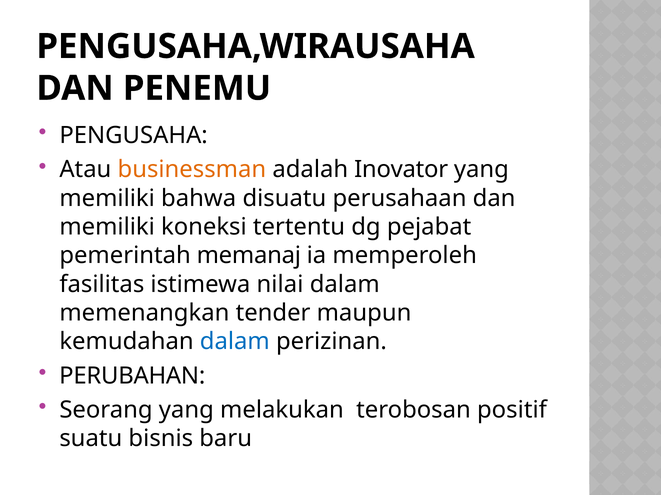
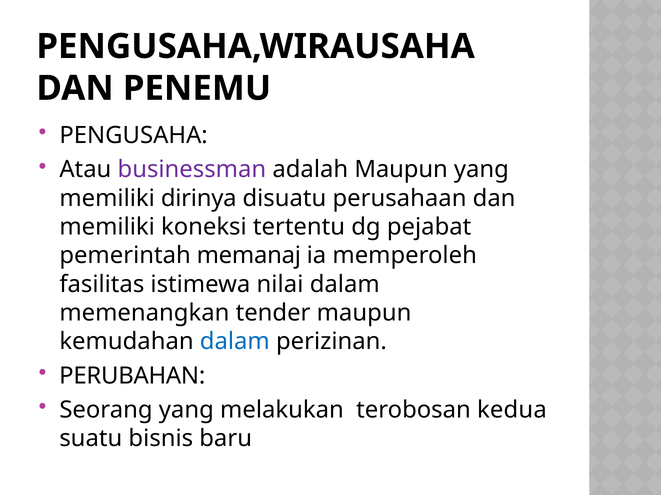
businessman colour: orange -> purple
adalah Inovator: Inovator -> Maupun
bahwa: bahwa -> dirinya
positif: positif -> kedua
